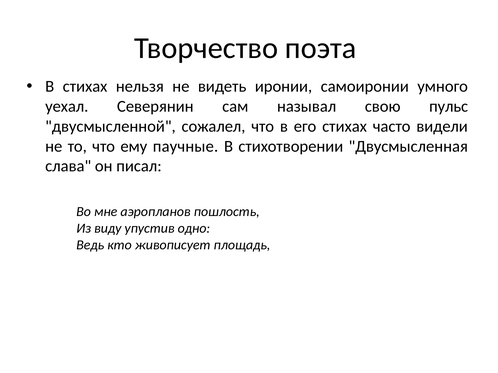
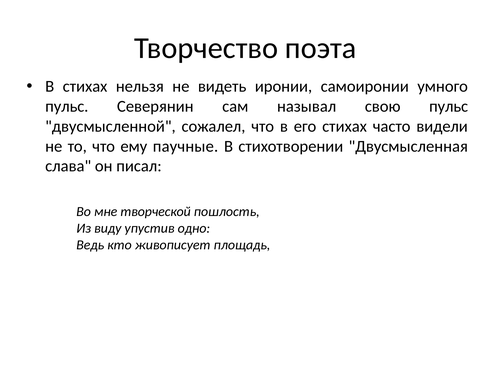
уехал at (67, 107): уехал -> пульс
аэропланов: аэропланов -> творческой
